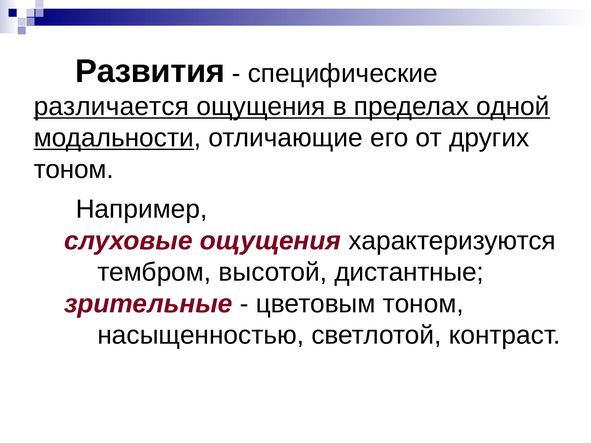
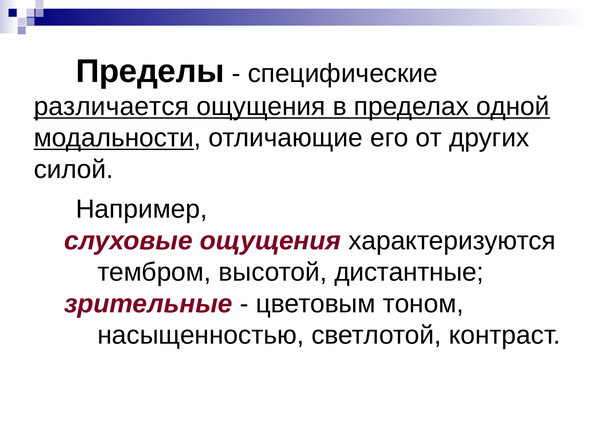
Развития: Развития -> Пределы
тоном at (74, 170): тоном -> силой
